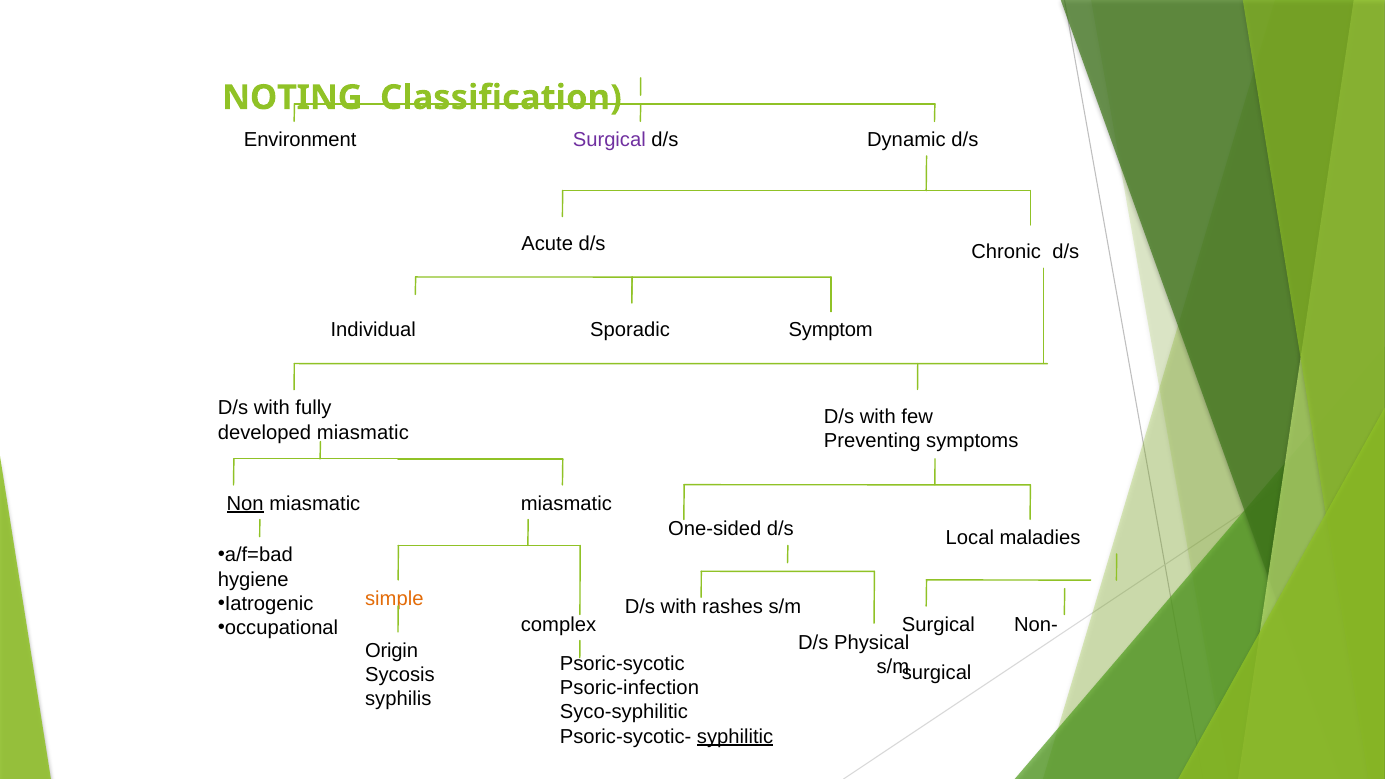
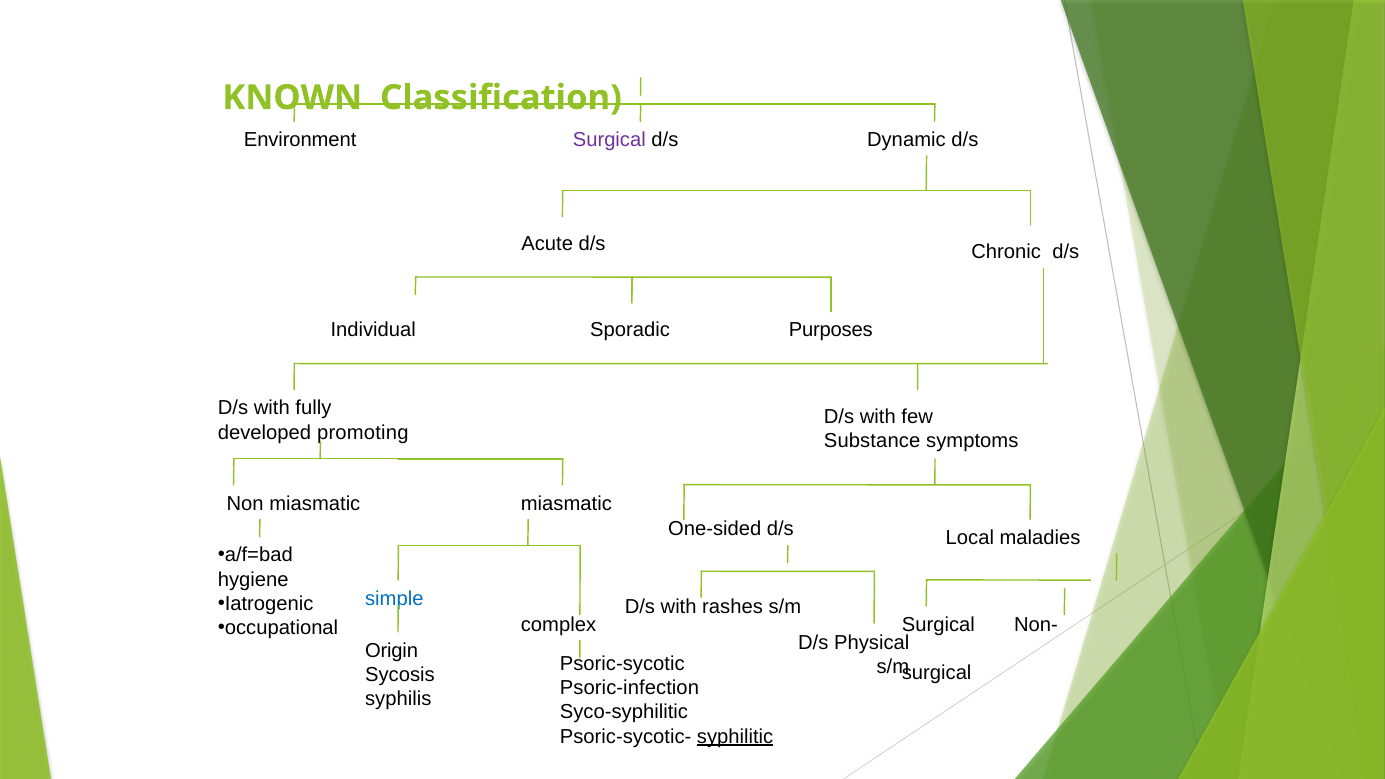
NOTING: NOTING -> KNOWN
Symptom: Symptom -> Purposes
developed miasmatic: miasmatic -> promoting
Preventing: Preventing -> Substance
Non underline: present -> none
simple colour: orange -> blue
